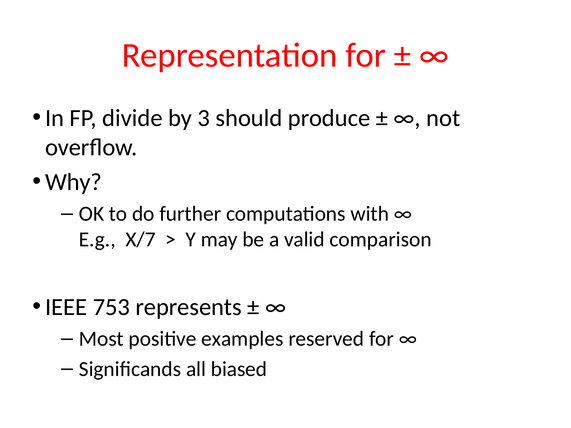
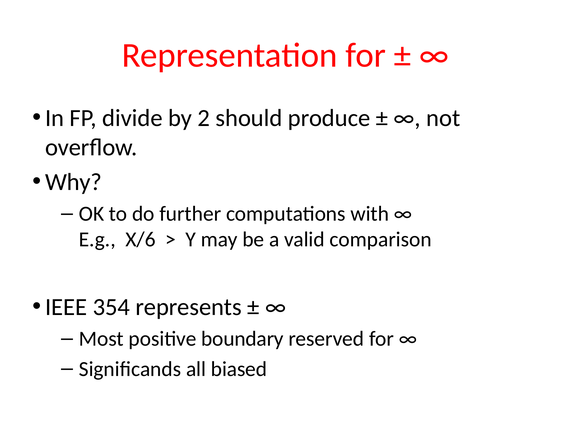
3: 3 -> 2
X/7: X/7 -> X/6
753: 753 -> 354
examples: examples -> boundary
